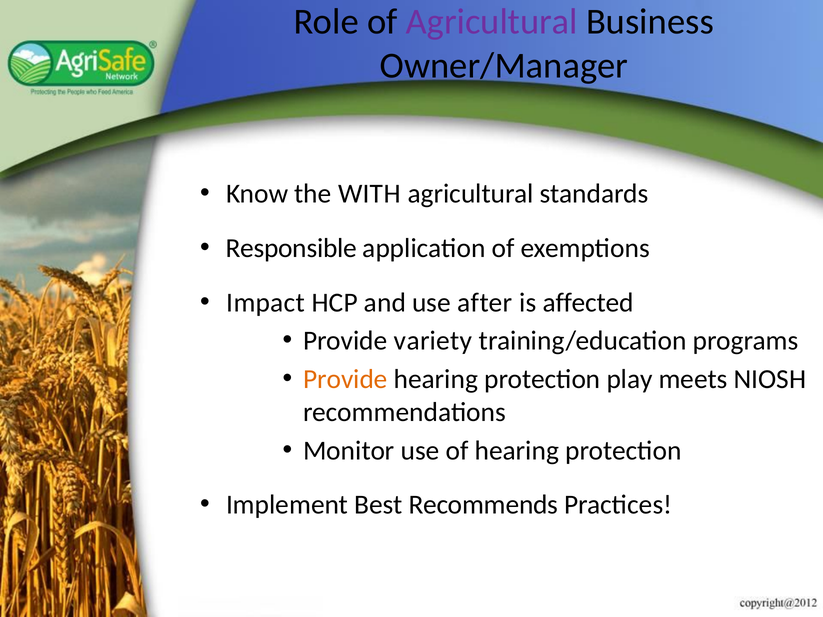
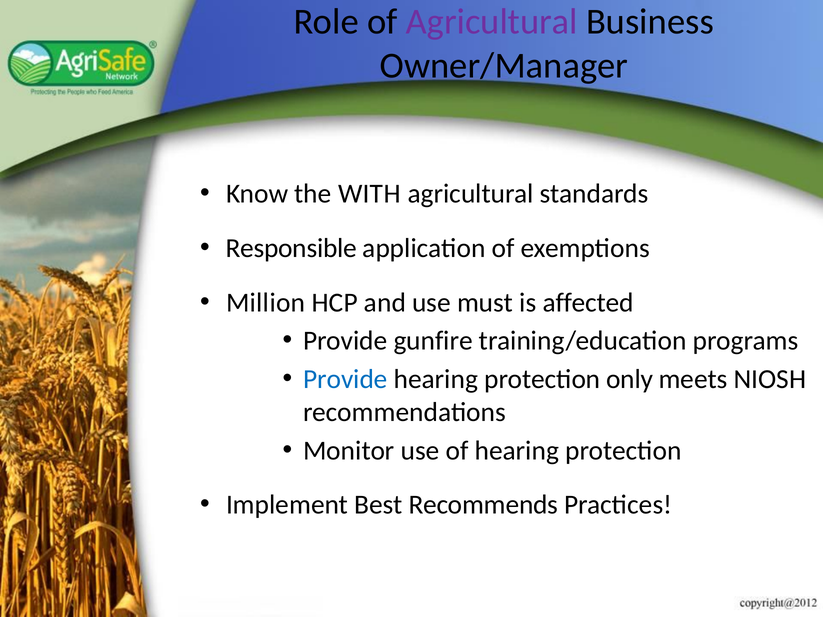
Impact: Impact -> Million
after: after -> must
variety: variety -> gunfire
Provide at (345, 379) colour: orange -> blue
play: play -> only
